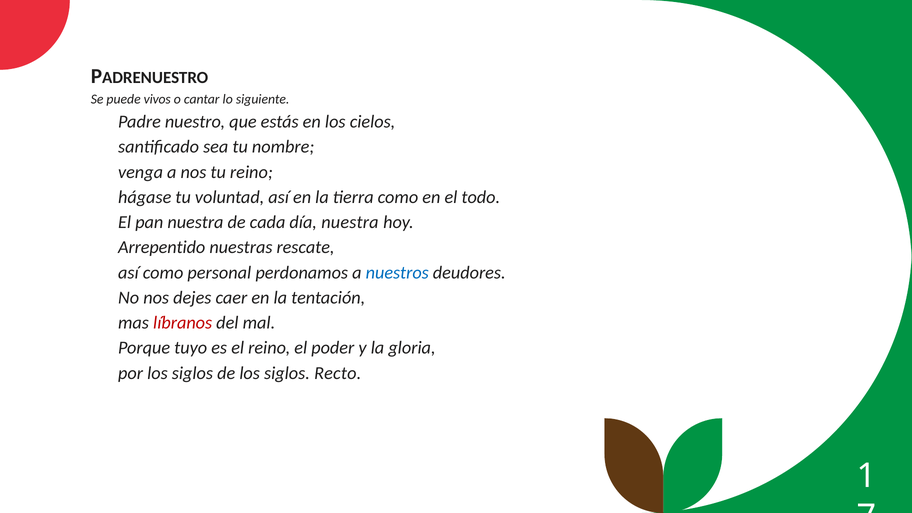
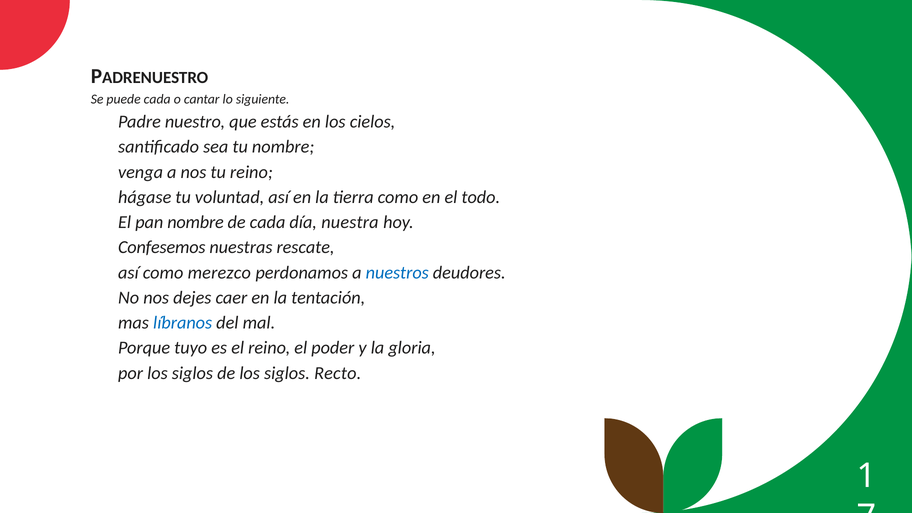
puede vivos: vivos -> cada
pan nuestra: nuestra -> nombre
Arrepentido: Arrepentido -> Confesemos
personal: personal -> merezco
líbranos colour: red -> blue
